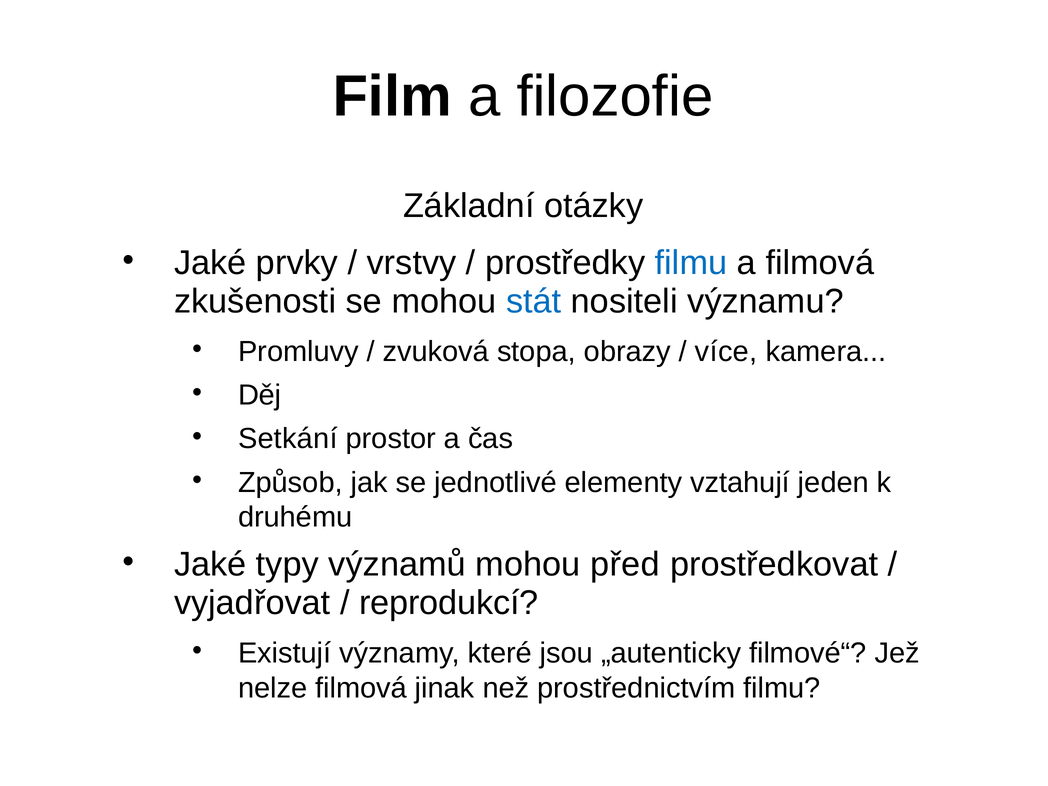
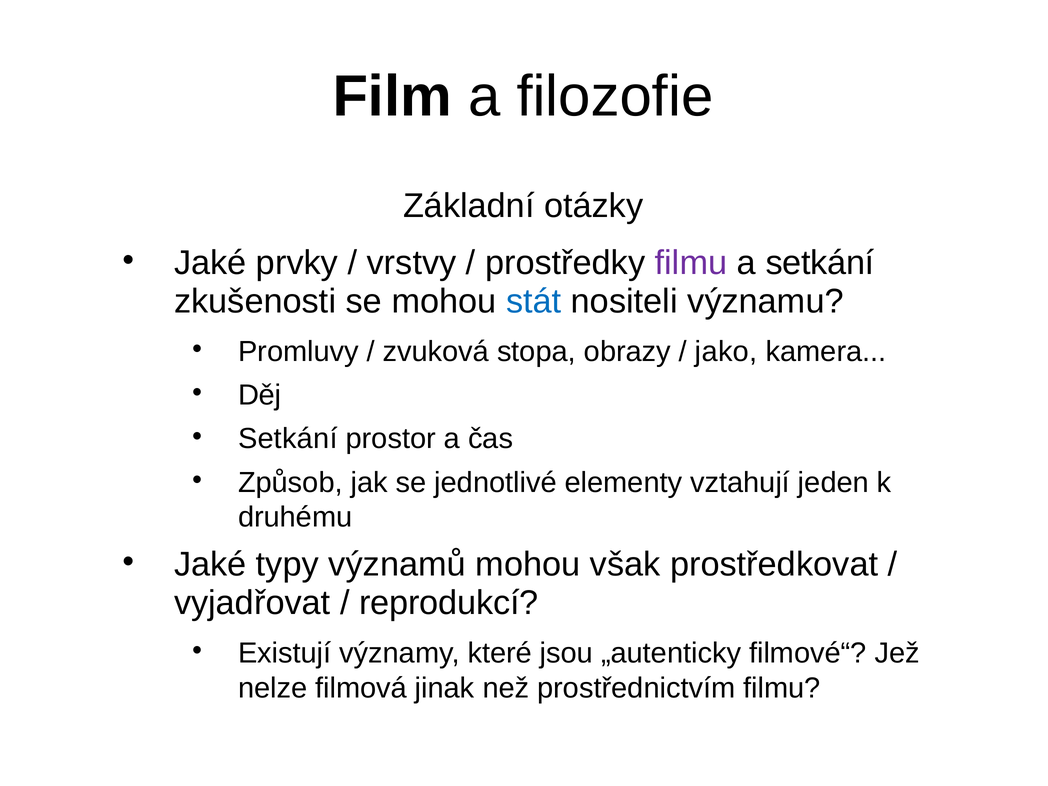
filmu at (691, 263) colour: blue -> purple
a filmová: filmová -> setkání
více: více -> jako
před: před -> však
